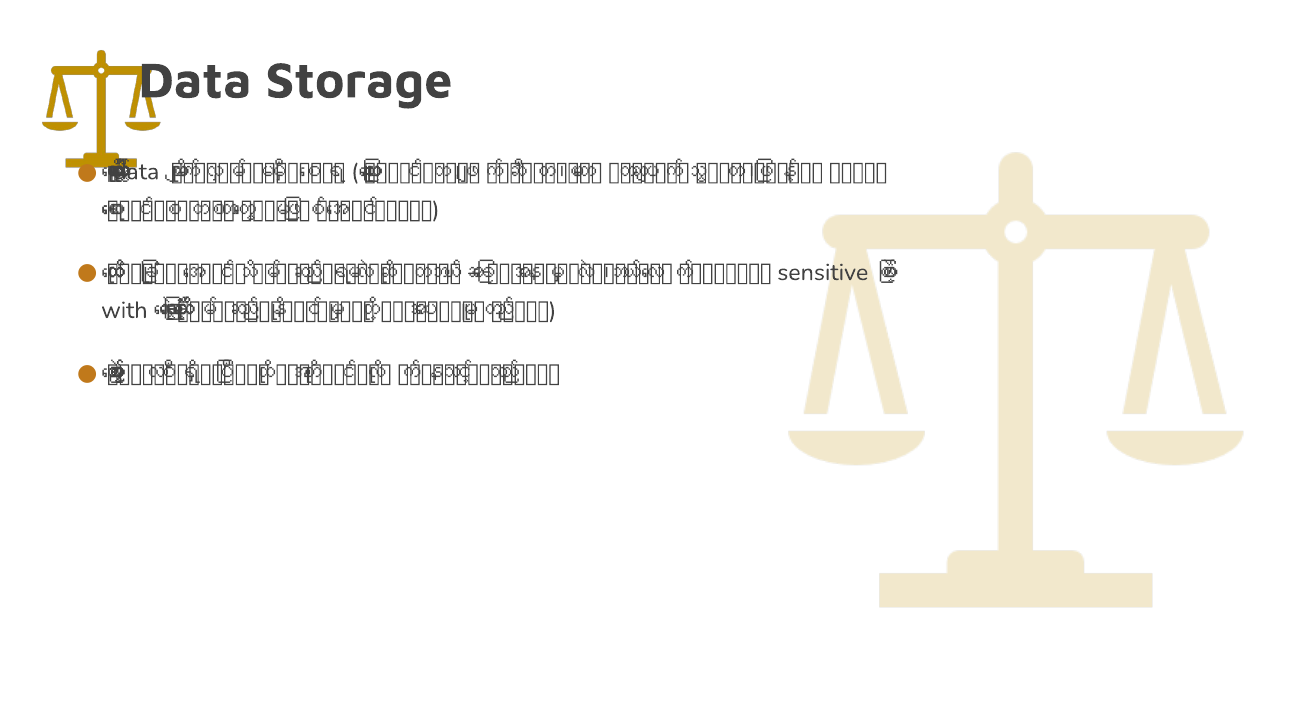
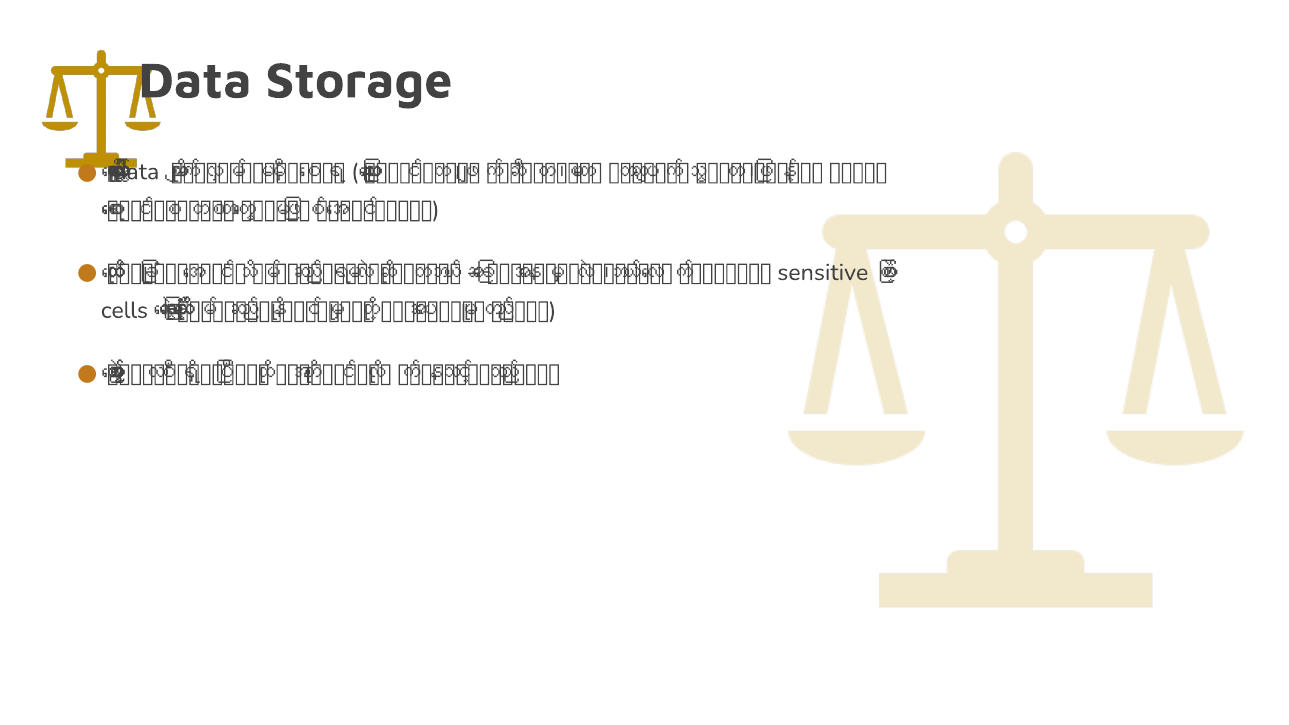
with: with -> cells
